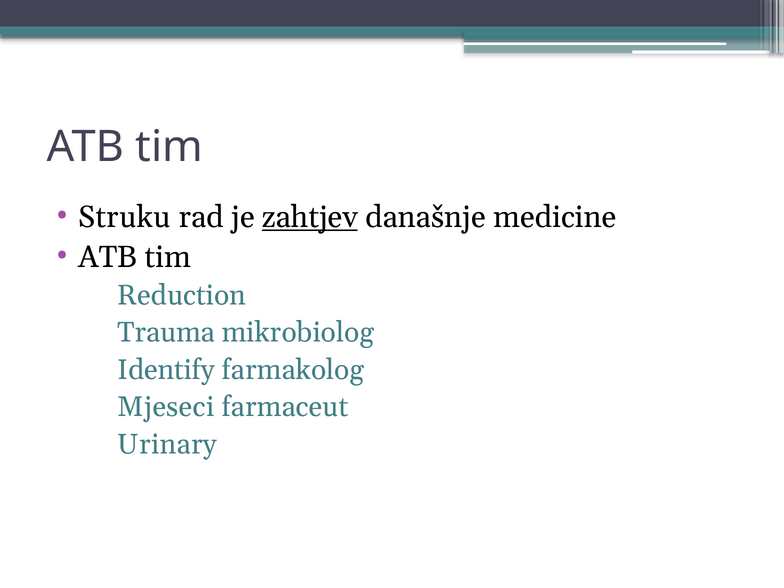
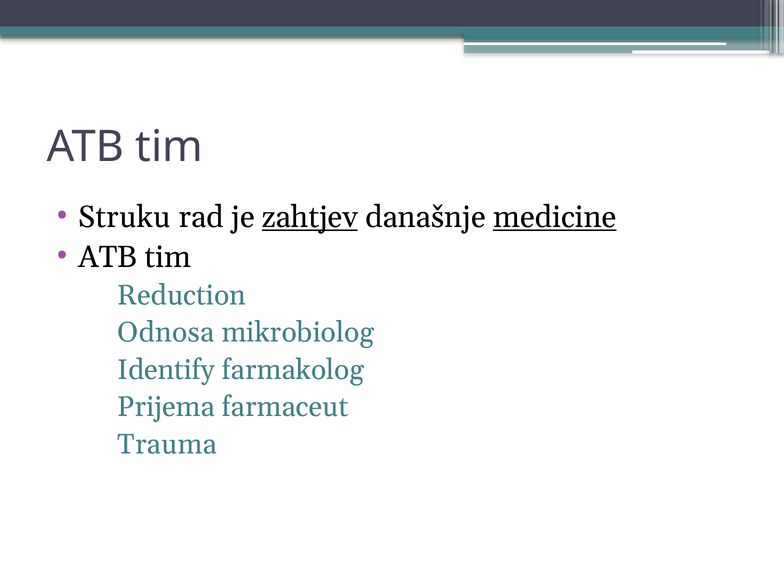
medicine underline: none -> present
Trauma: Trauma -> Odnosa
Mjeseci: Mjeseci -> Prijema
Urinary: Urinary -> Trauma
